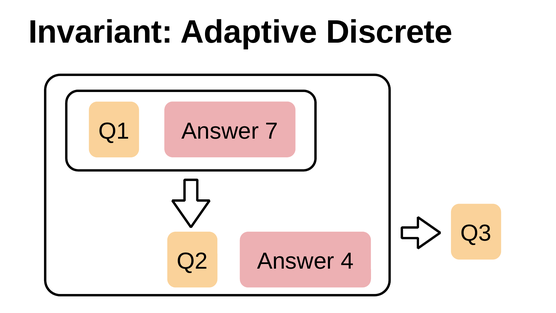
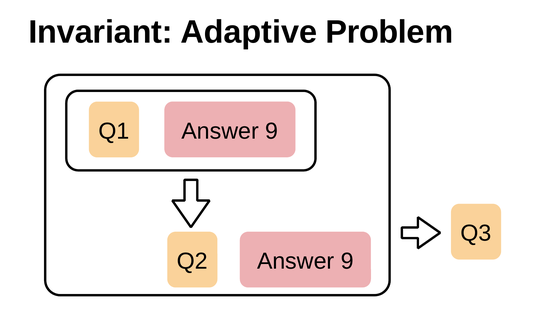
Discrete: Discrete -> Problem
Q1 Answer 7: 7 -> 9
4 at (347, 261): 4 -> 9
